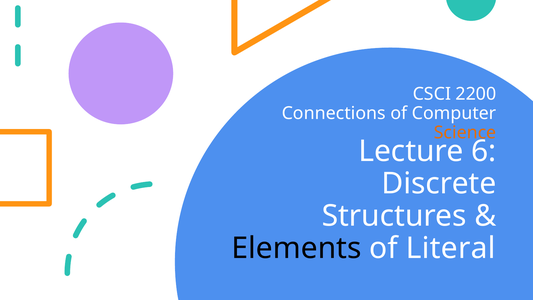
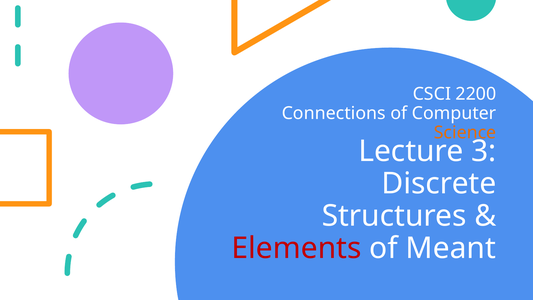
6: 6 -> 3
Elements colour: black -> red
Literal: Literal -> Meant
